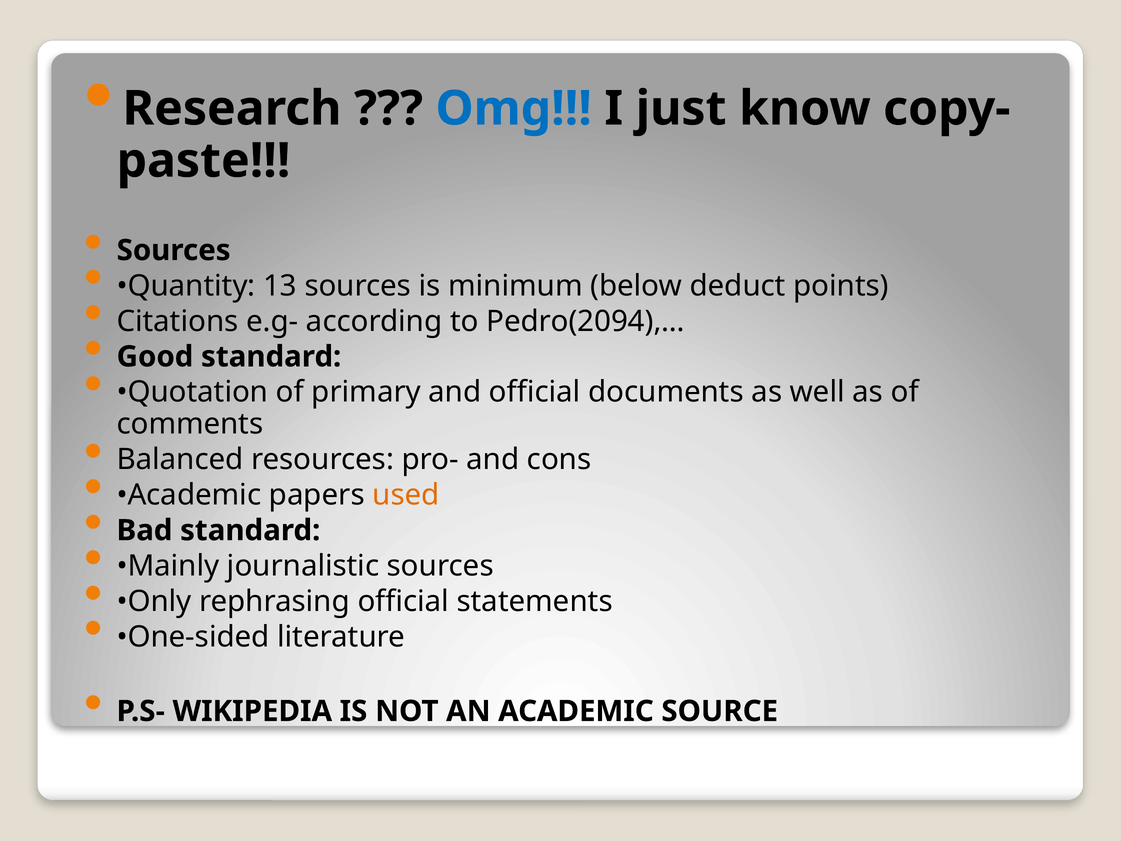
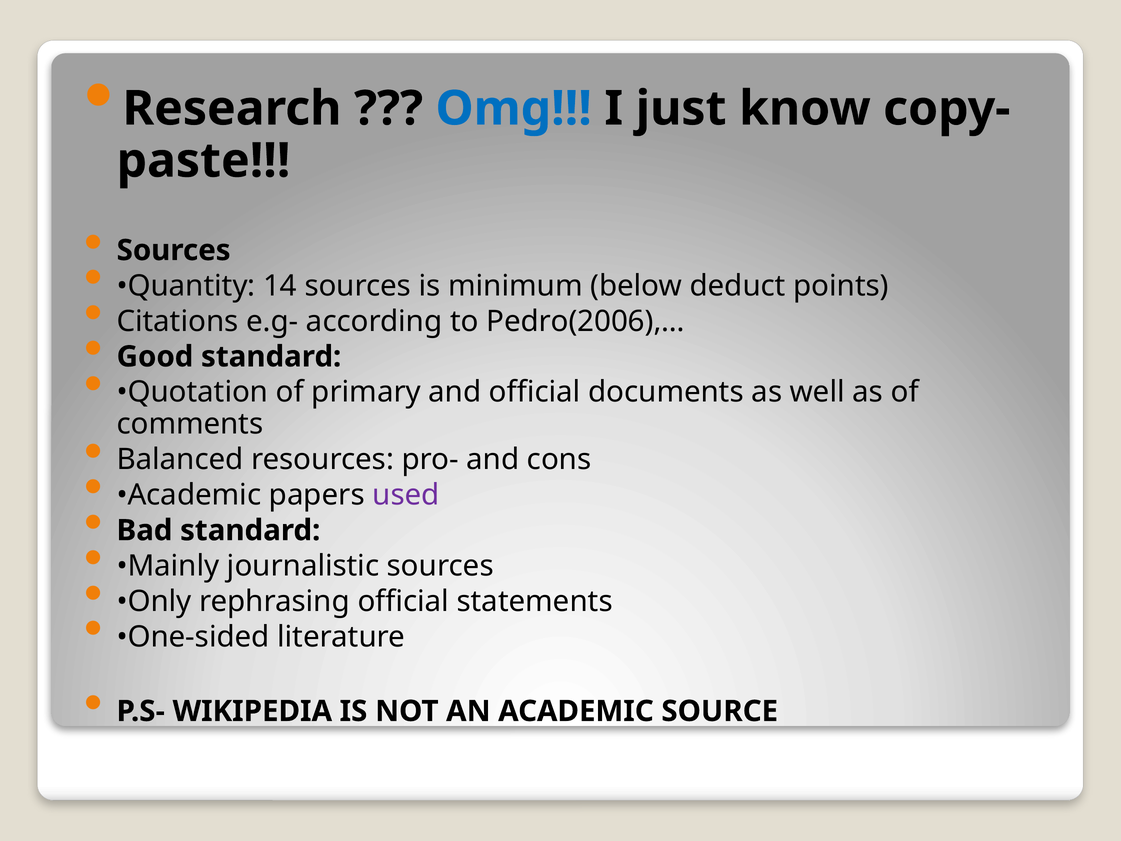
13: 13 -> 14
Pedro(2094),…: Pedro(2094),… -> Pedro(2006),…
used colour: orange -> purple
